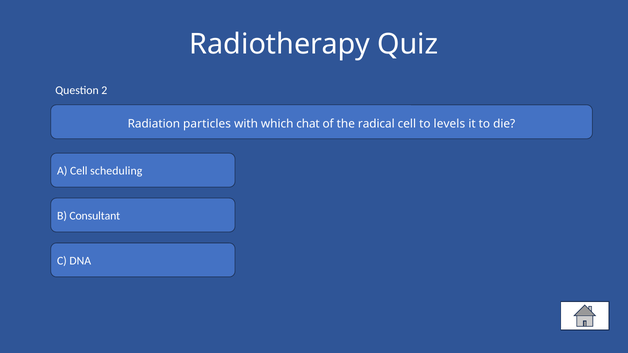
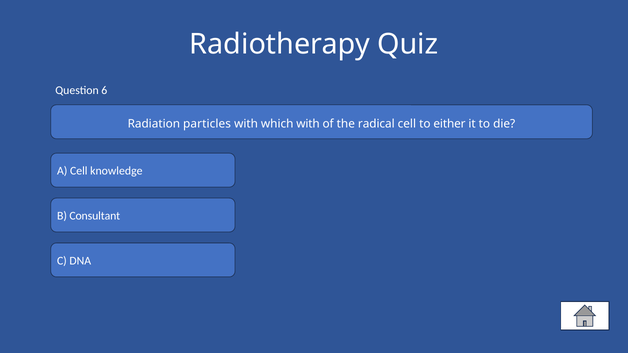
2: 2 -> 6
which chat: chat -> with
levels: levels -> either
scheduling: scheduling -> knowledge
